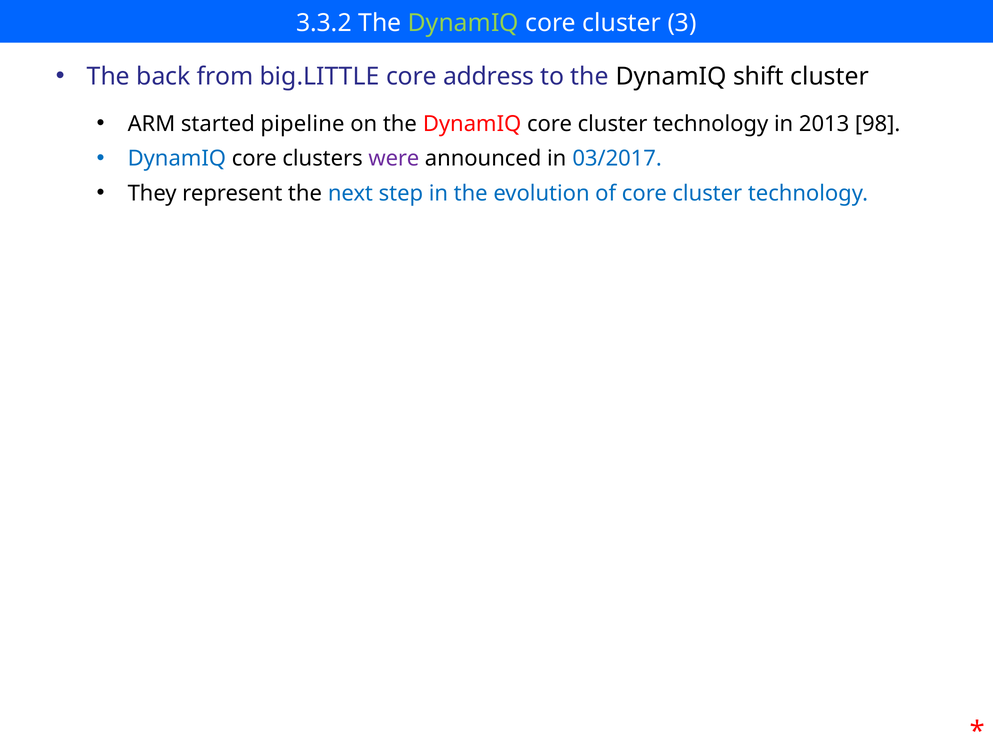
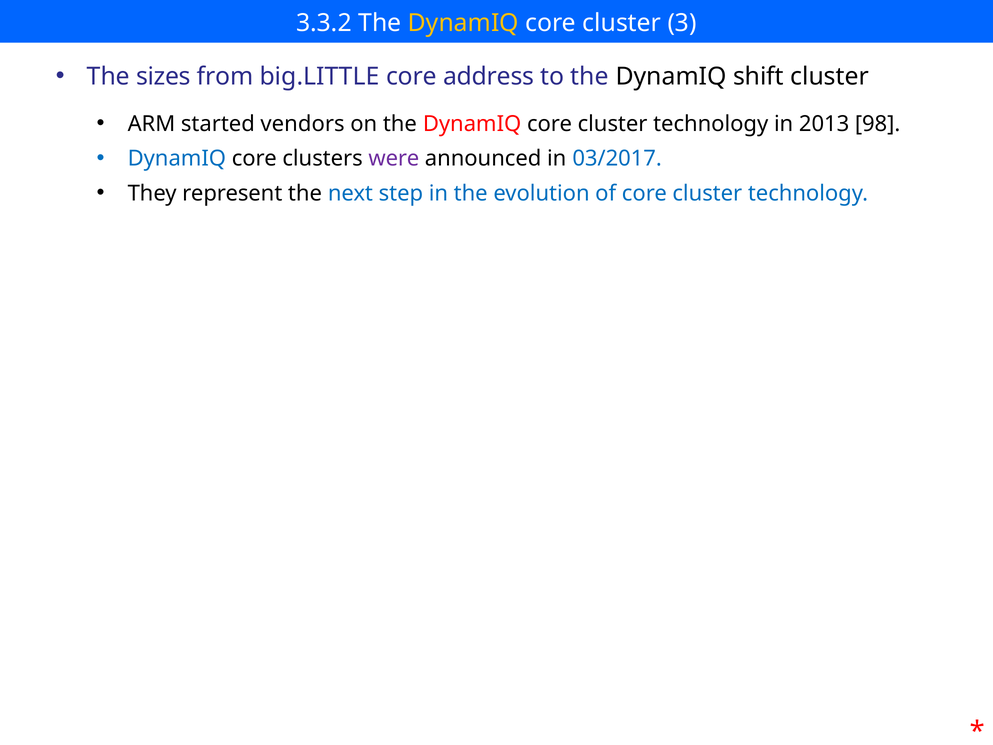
DynamIQ at (463, 23) colour: light green -> yellow
back: back -> sizes
pipeline: pipeline -> vendors
